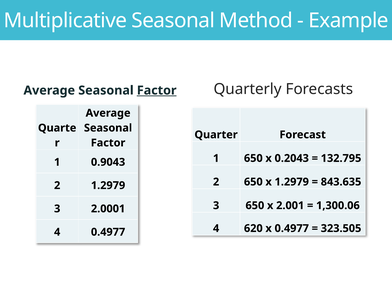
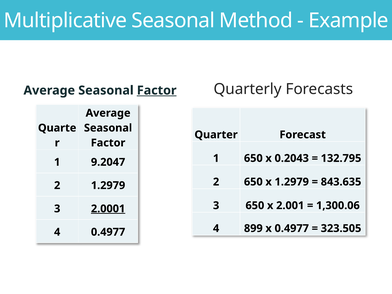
0.9043: 0.9043 -> 9.2047
2.0001 underline: none -> present
620: 620 -> 899
